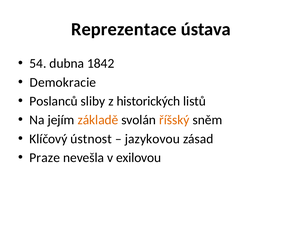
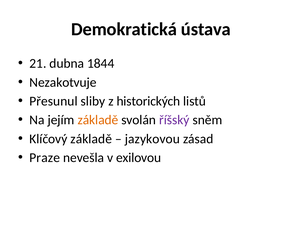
Reprezentace: Reprezentace -> Demokratická
54: 54 -> 21
1842: 1842 -> 1844
Demokracie: Demokracie -> Nezakotvuje
Poslanců: Poslanců -> Přesunul
říšský colour: orange -> purple
Klíčový ústnost: ústnost -> základě
